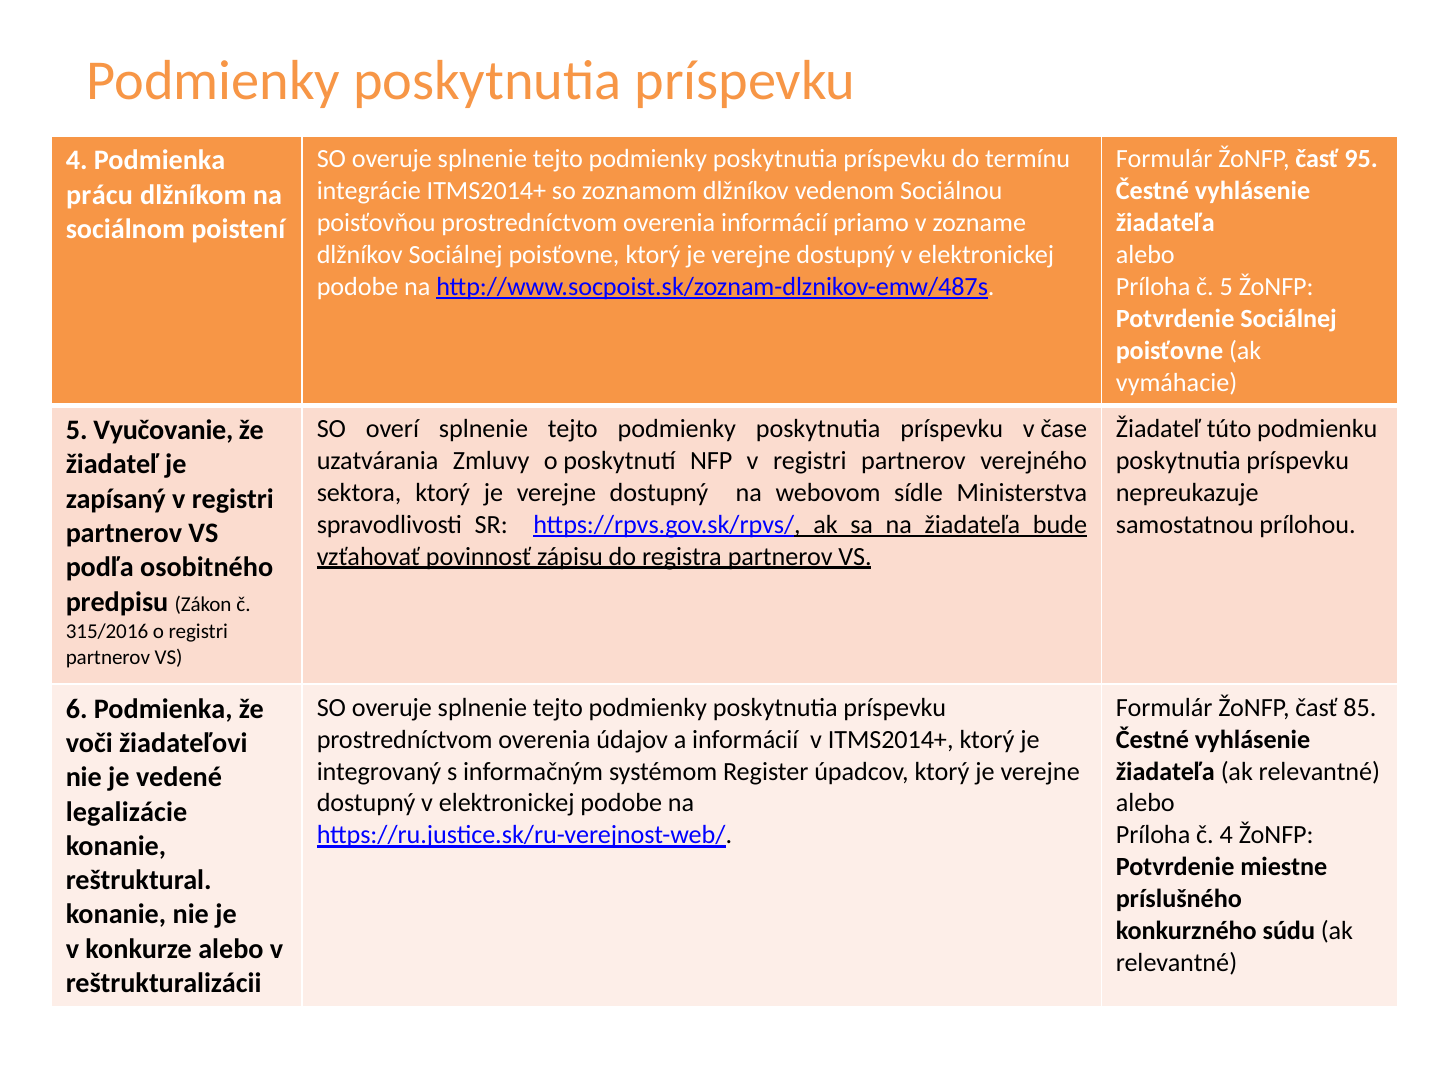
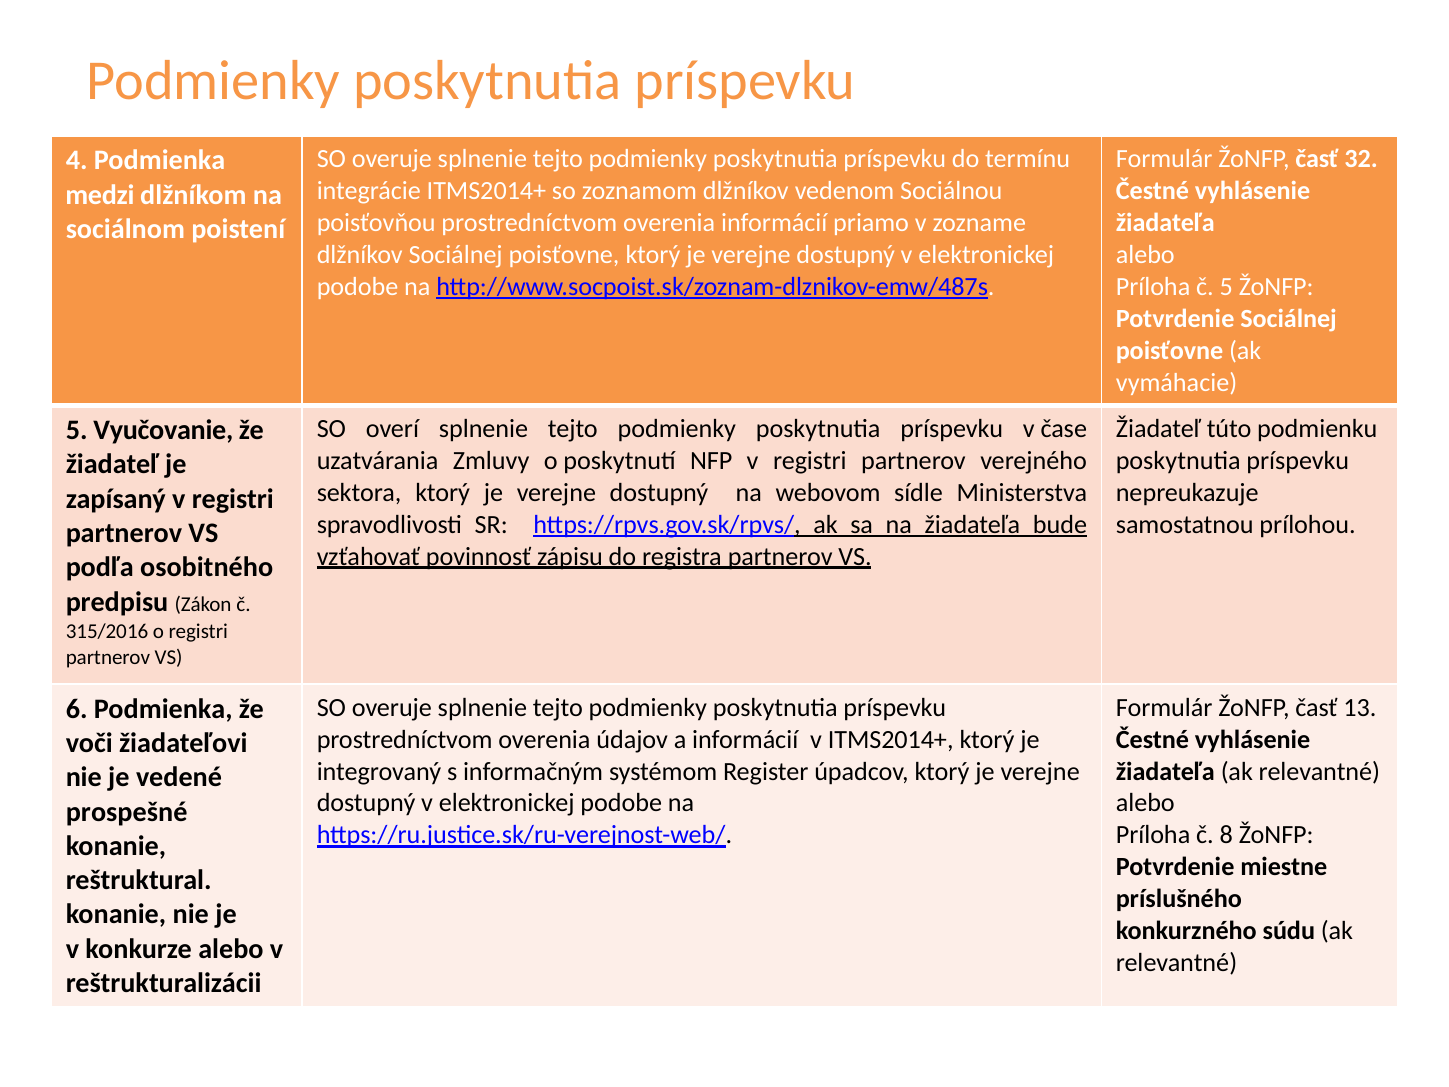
95: 95 -> 32
prácu: prácu -> medzi
85: 85 -> 13
legalizácie: legalizácie -> prospešné
č 4: 4 -> 8
